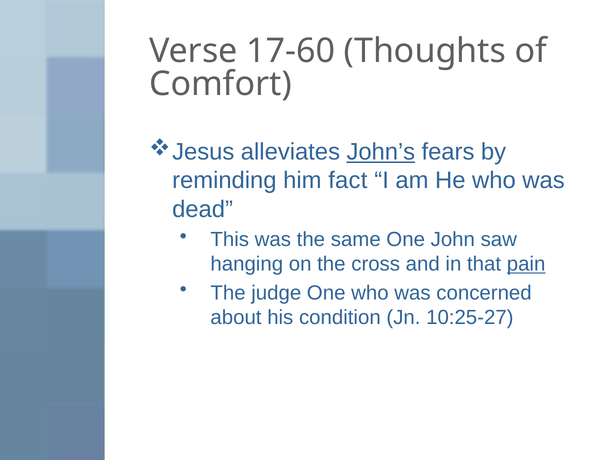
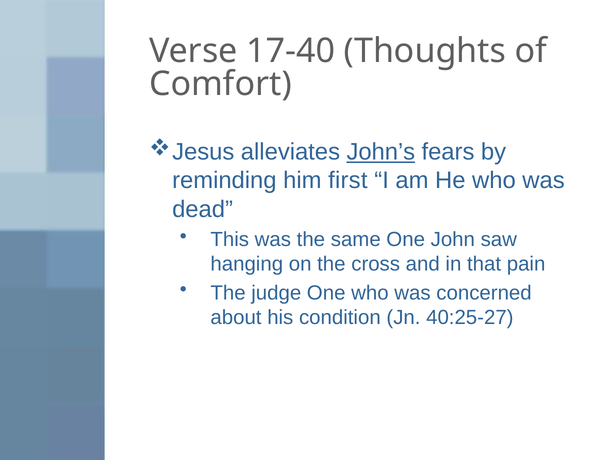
17-60: 17-60 -> 17-40
fact: fact -> first
pain underline: present -> none
10:25-27: 10:25-27 -> 40:25-27
